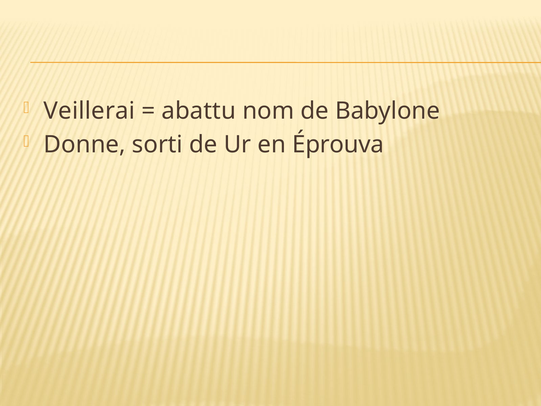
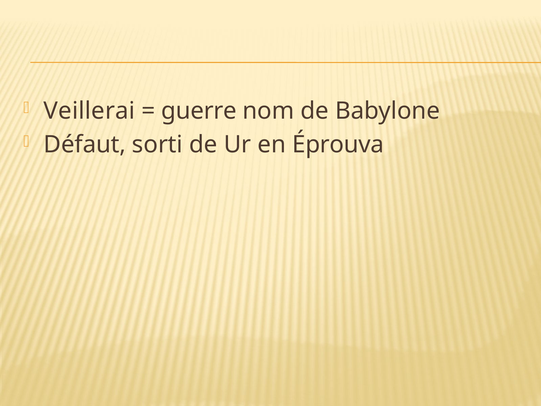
abattu: abattu -> guerre
Donne: Donne -> Défaut
